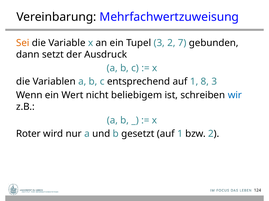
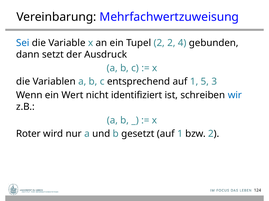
Sei colour: orange -> blue
Tupel 3: 3 -> 2
7: 7 -> 4
8: 8 -> 5
beliebigem: beliebigem -> identifiziert
